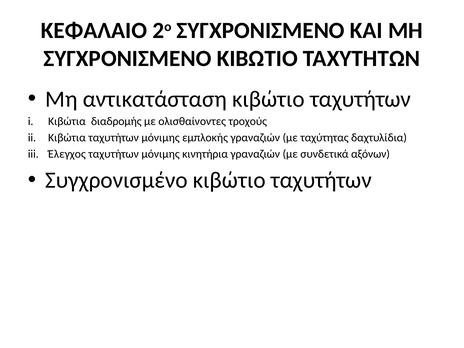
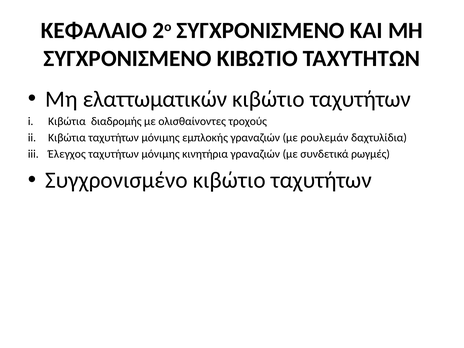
αντικατάσταση: αντικατάσταση -> ελαττωματικών
ταχύτητας: ταχύτητας -> ρουλεμάν
αξόνων: αξόνων -> ρωγμές
